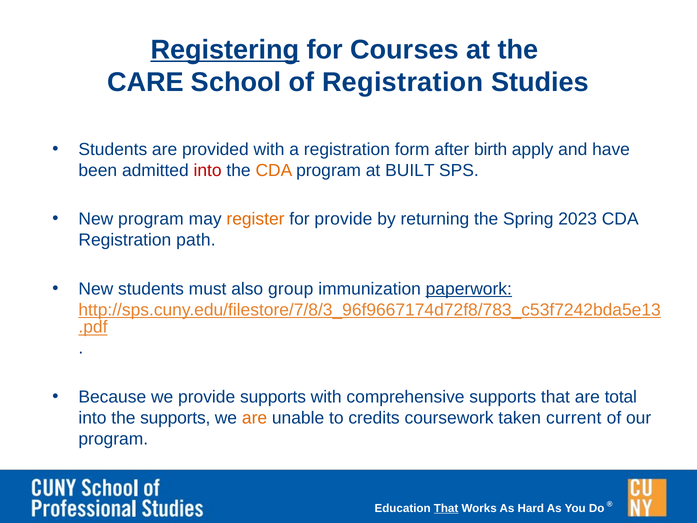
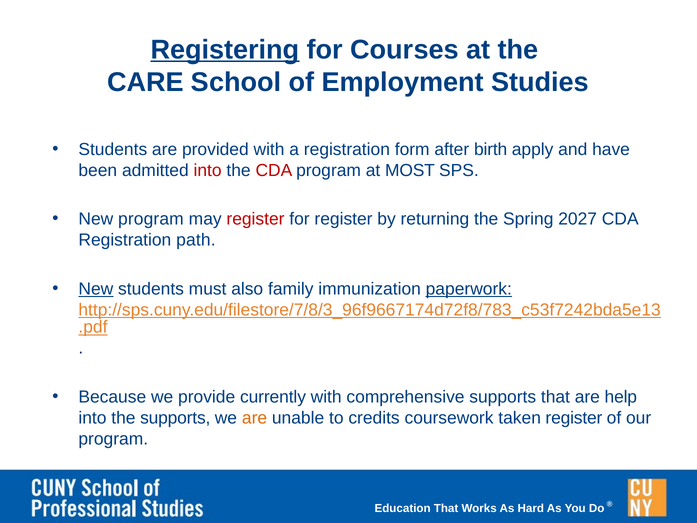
of Registration: Registration -> Employment
CDA at (274, 170) colour: orange -> red
BUILT: BUILT -> MOST
register at (255, 219) colour: orange -> red
for provide: provide -> register
2023: 2023 -> 2027
New at (96, 289) underline: none -> present
group: group -> family
provide supports: supports -> currently
total: total -> help
taken current: current -> register
That at (446, 508) underline: present -> none
